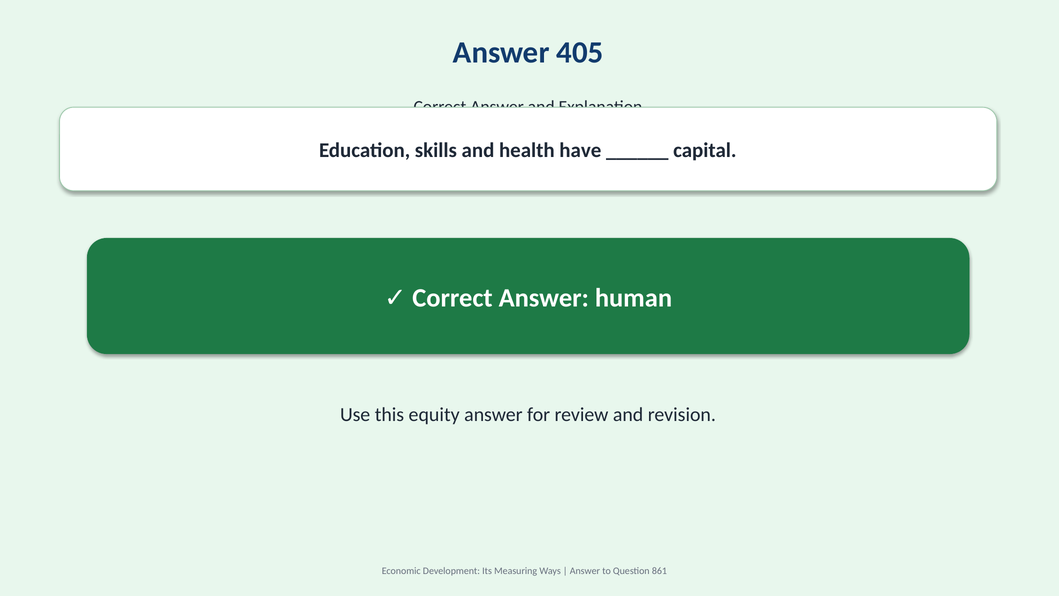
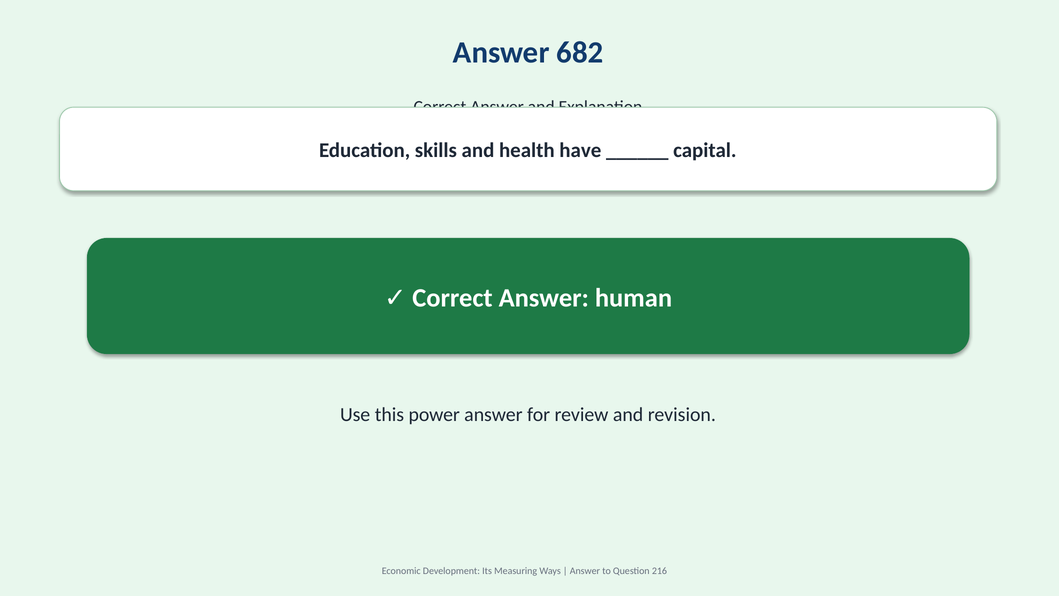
405: 405 -> 682
equity: equity -> power
861: 861 -> 216
